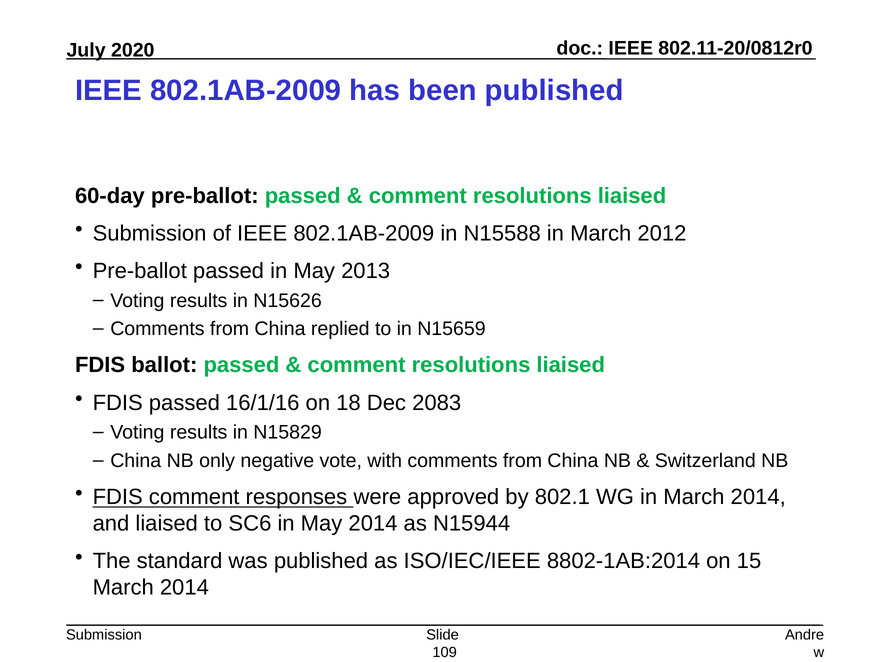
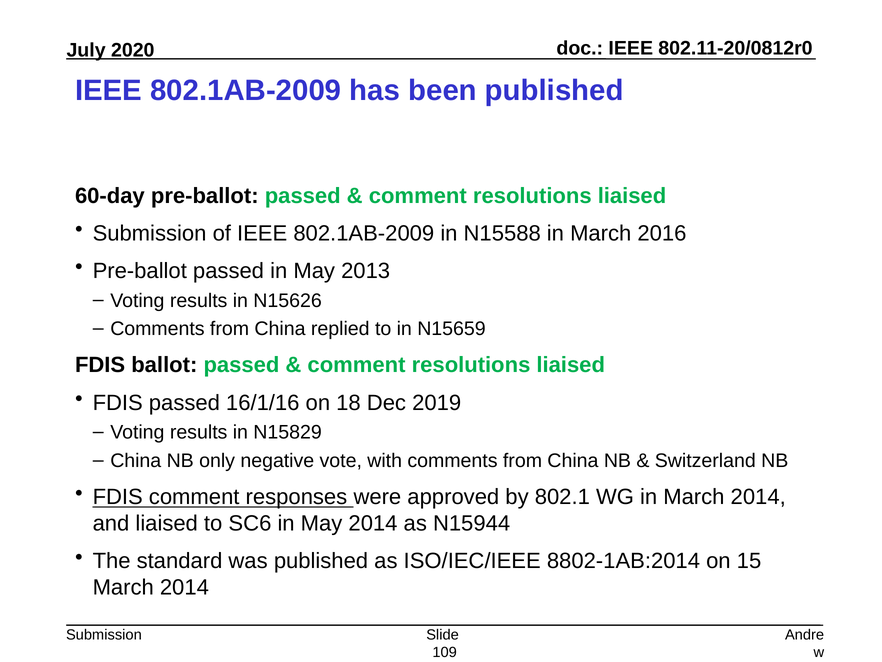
2012: 2012 -> 2016
2083: 2083 -> 2019
